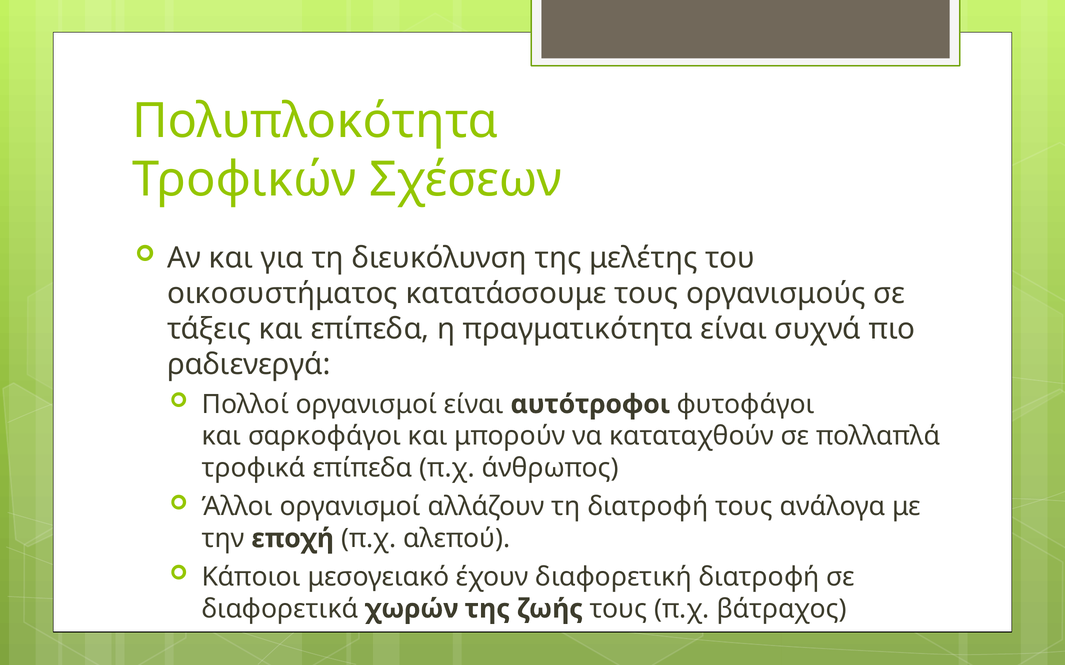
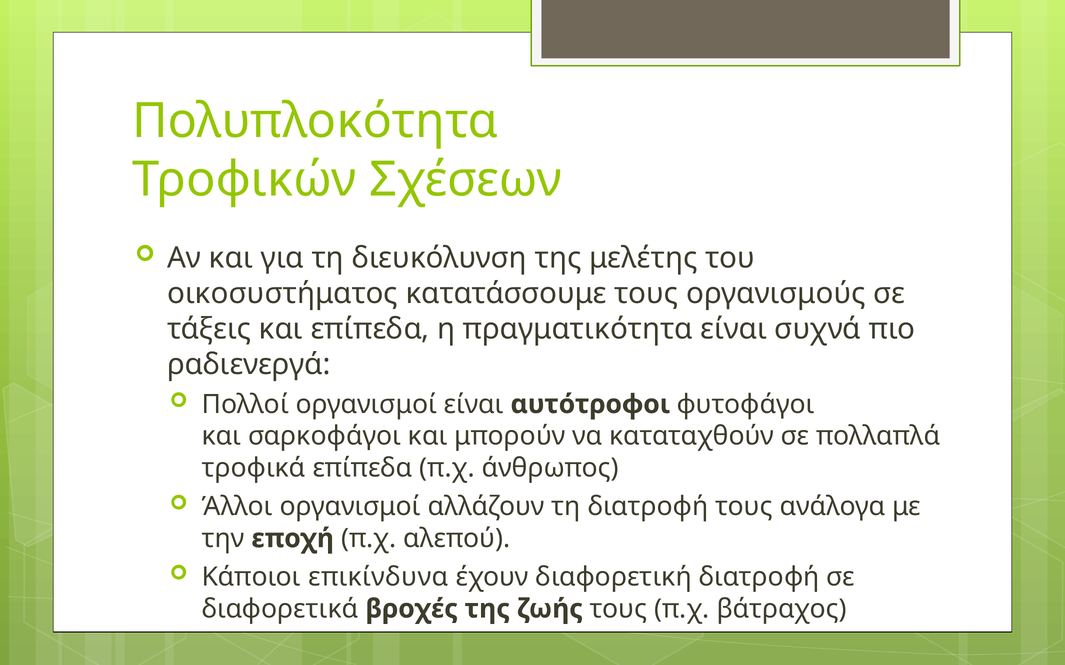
μεσογειακό: μεσογειακό -> επικίνδυνα
χωρών: χωρών -> βροχές
